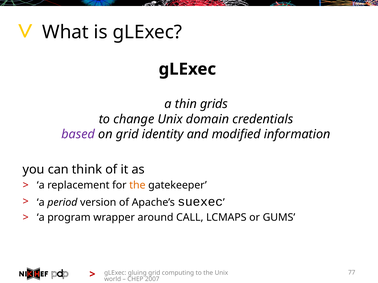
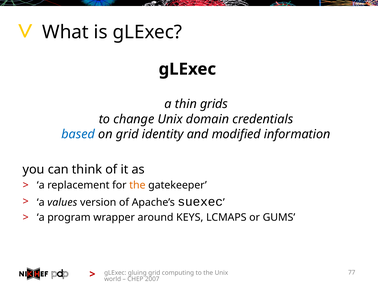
based colour: purple -> blue
period: period -> values
CALL: CALL -> KEYS
